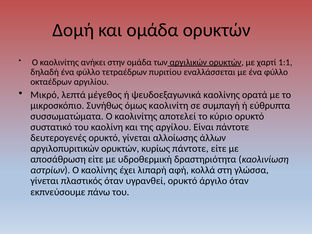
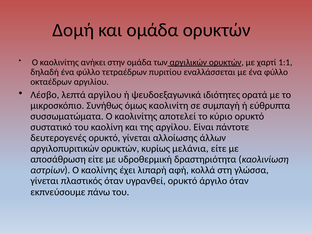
Μικρό: Μικρό -> Λέσβο
λεπτά μέγεθος: μέγεθος -> αργίλου
ψευδοεξαγωνικά καολίνης: καολίνης -> ιδιότητες
κυρίως πάντοτε: πάντοτε -> μελάνια
